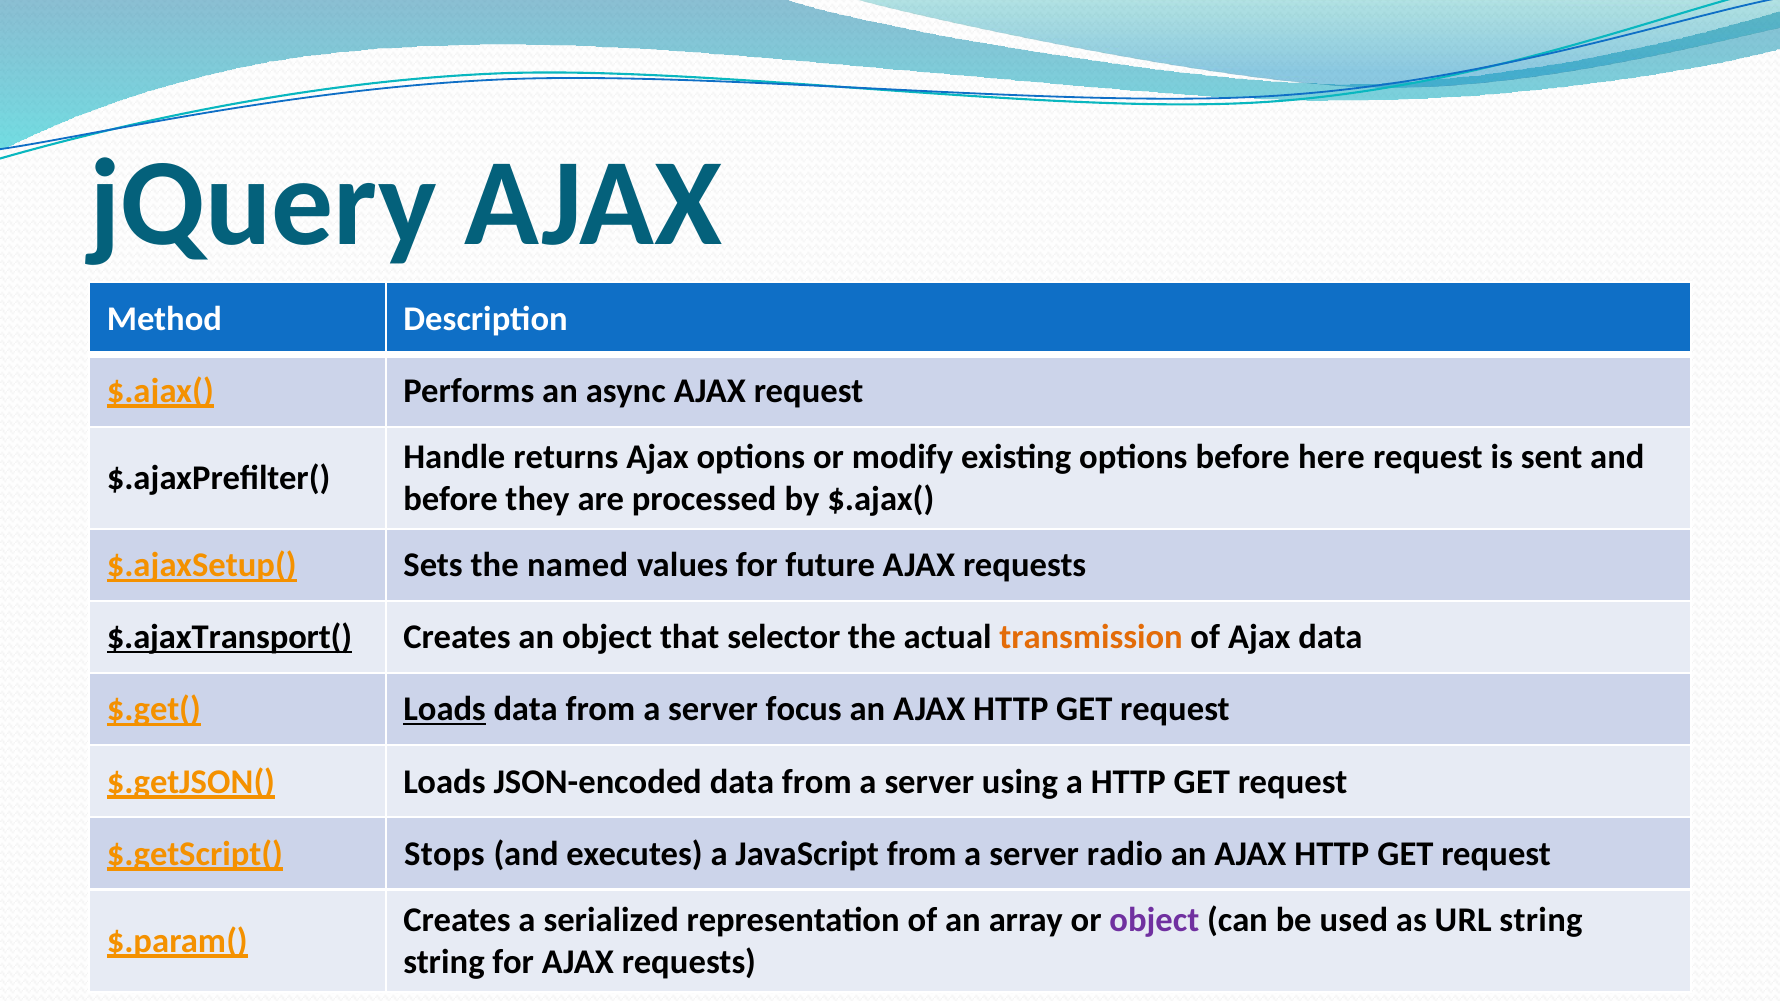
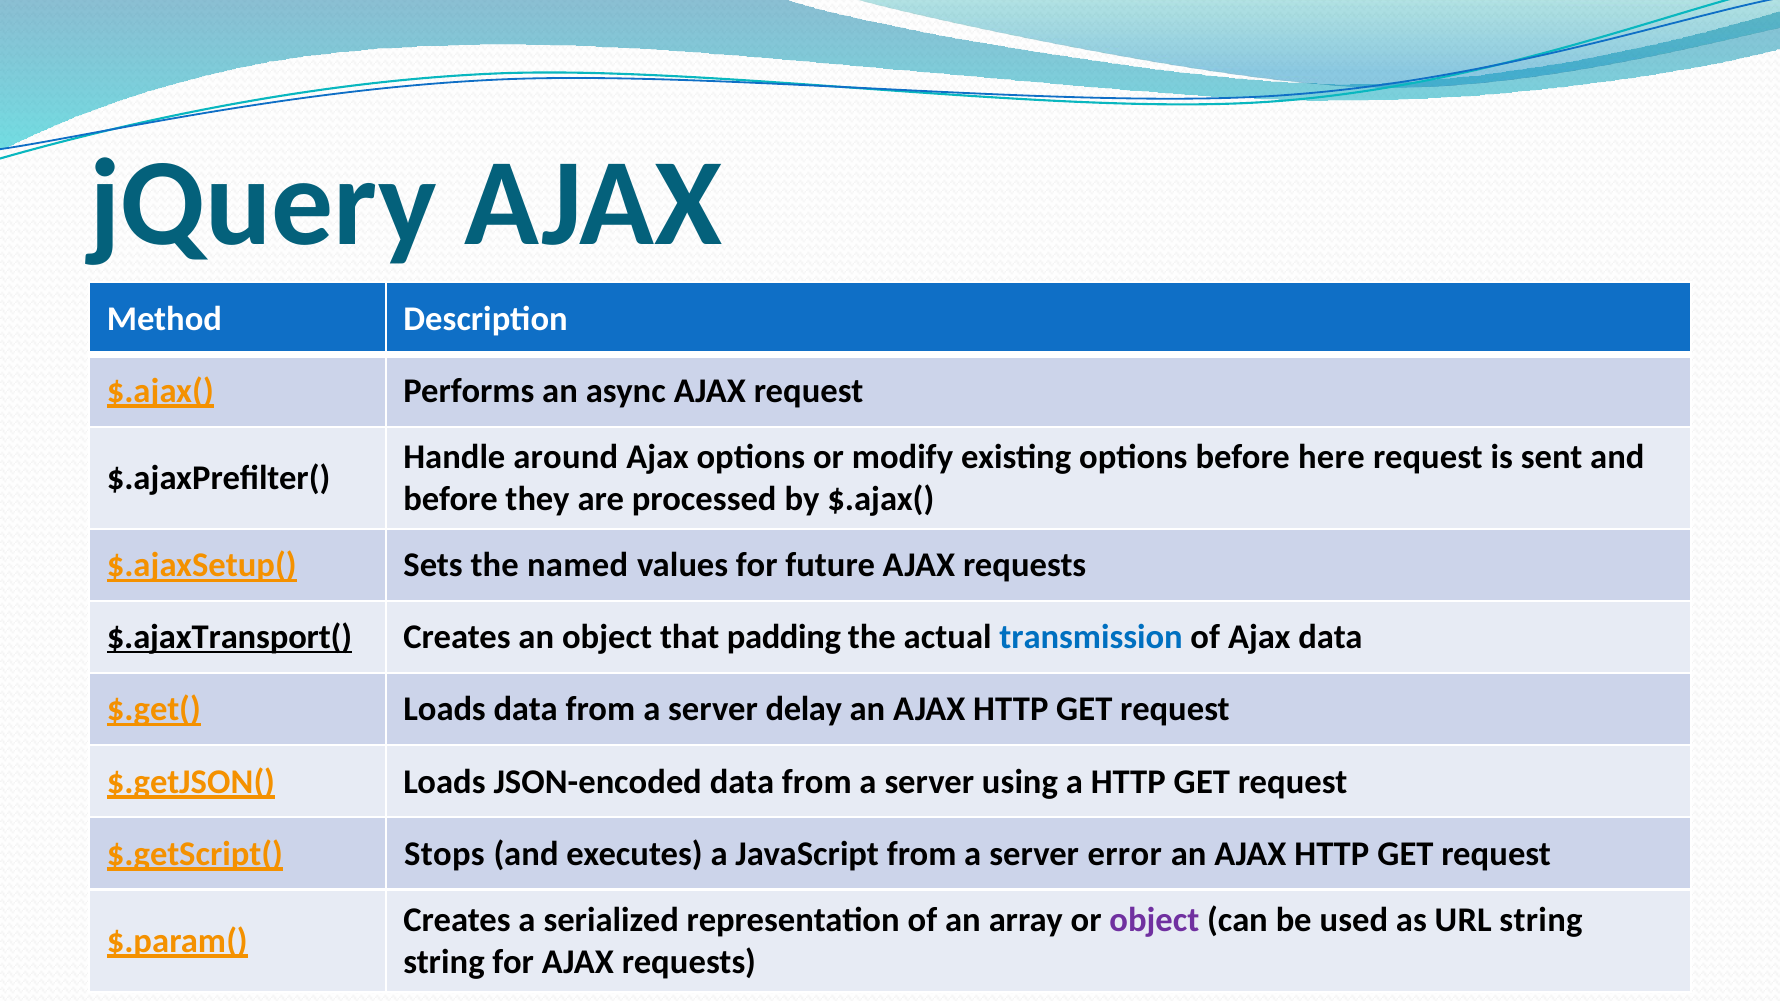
returns: returns -> around
selector: selector -> padding
transmission colour: orange -> blue
Loads at (445, 710) underline: present -> none
focus: focus -> delay
radio: radio -> error
